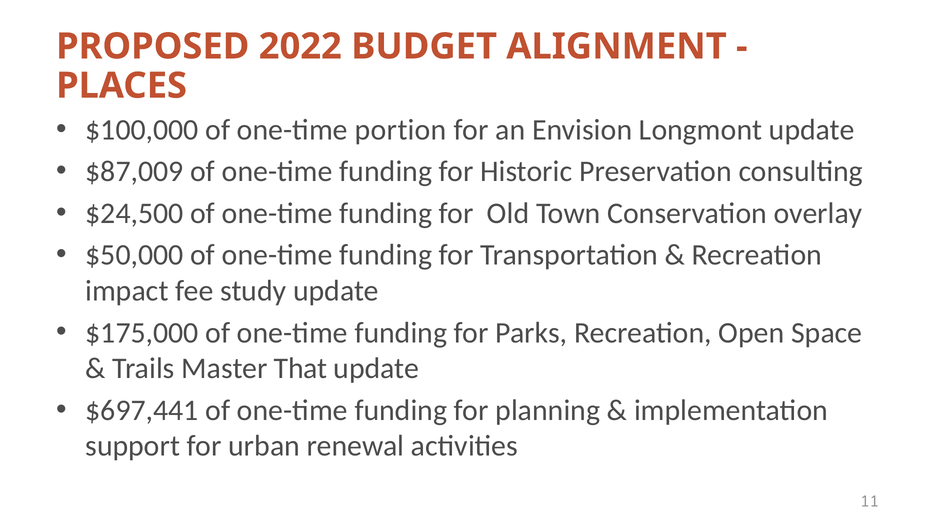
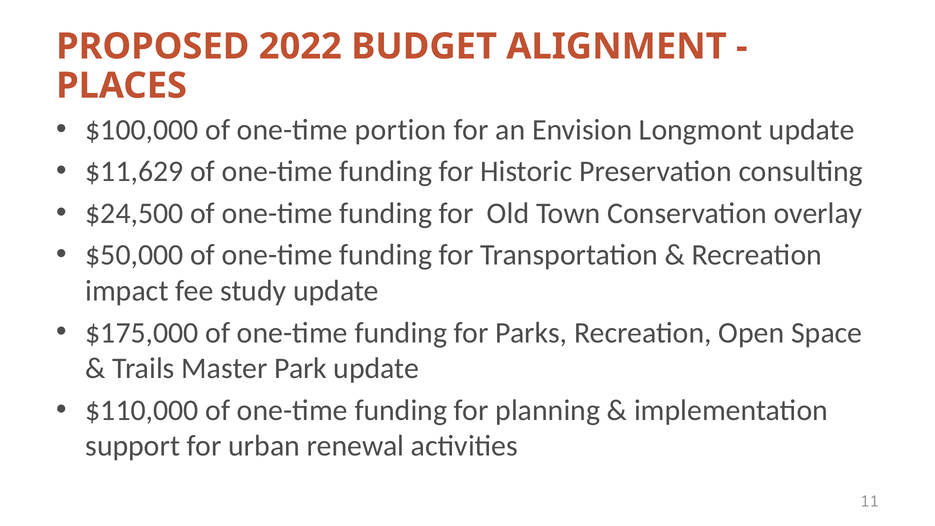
$87,009: $87,009 -> $11,629
That: That -> Park
$697,441: $697,441 -> $110,000
